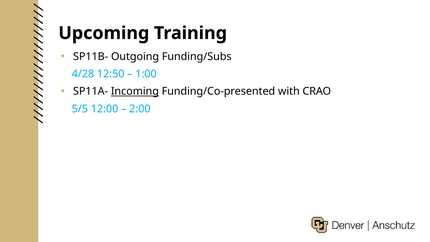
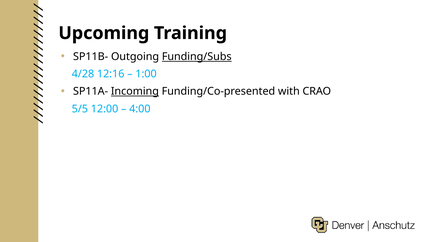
Funding/Subs underline: none -> present
12:50: 12:50 -> 12:16
2:00: 2:00 -> 4:00
